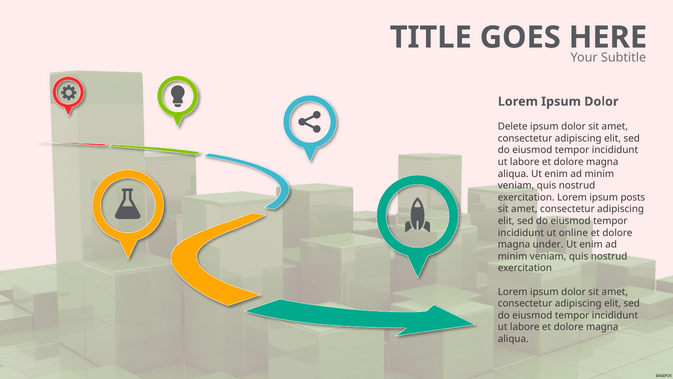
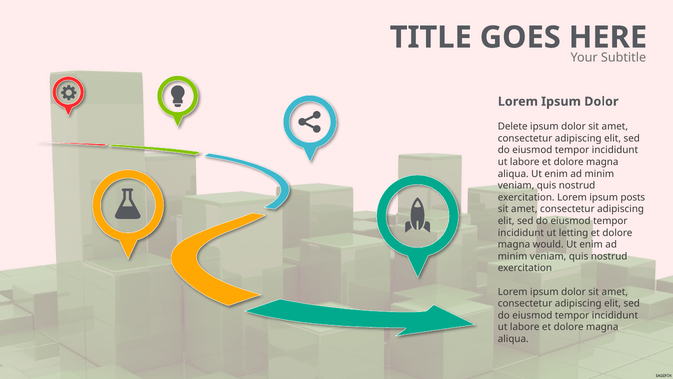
online: online -> letting
under: under -> would
